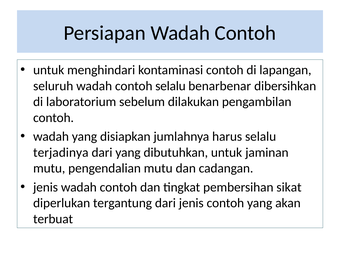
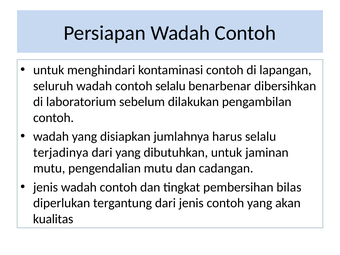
sikat: sikat -> bilas
terbuat: terbuat -> kualitas
